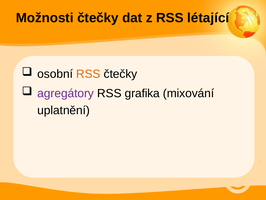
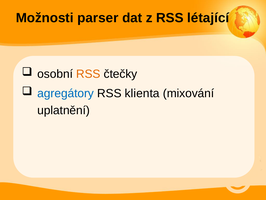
Možnosti čtečky: čtečky -> parser
agregátory colour: purple -> blue
grafika: grafika -> klienta
